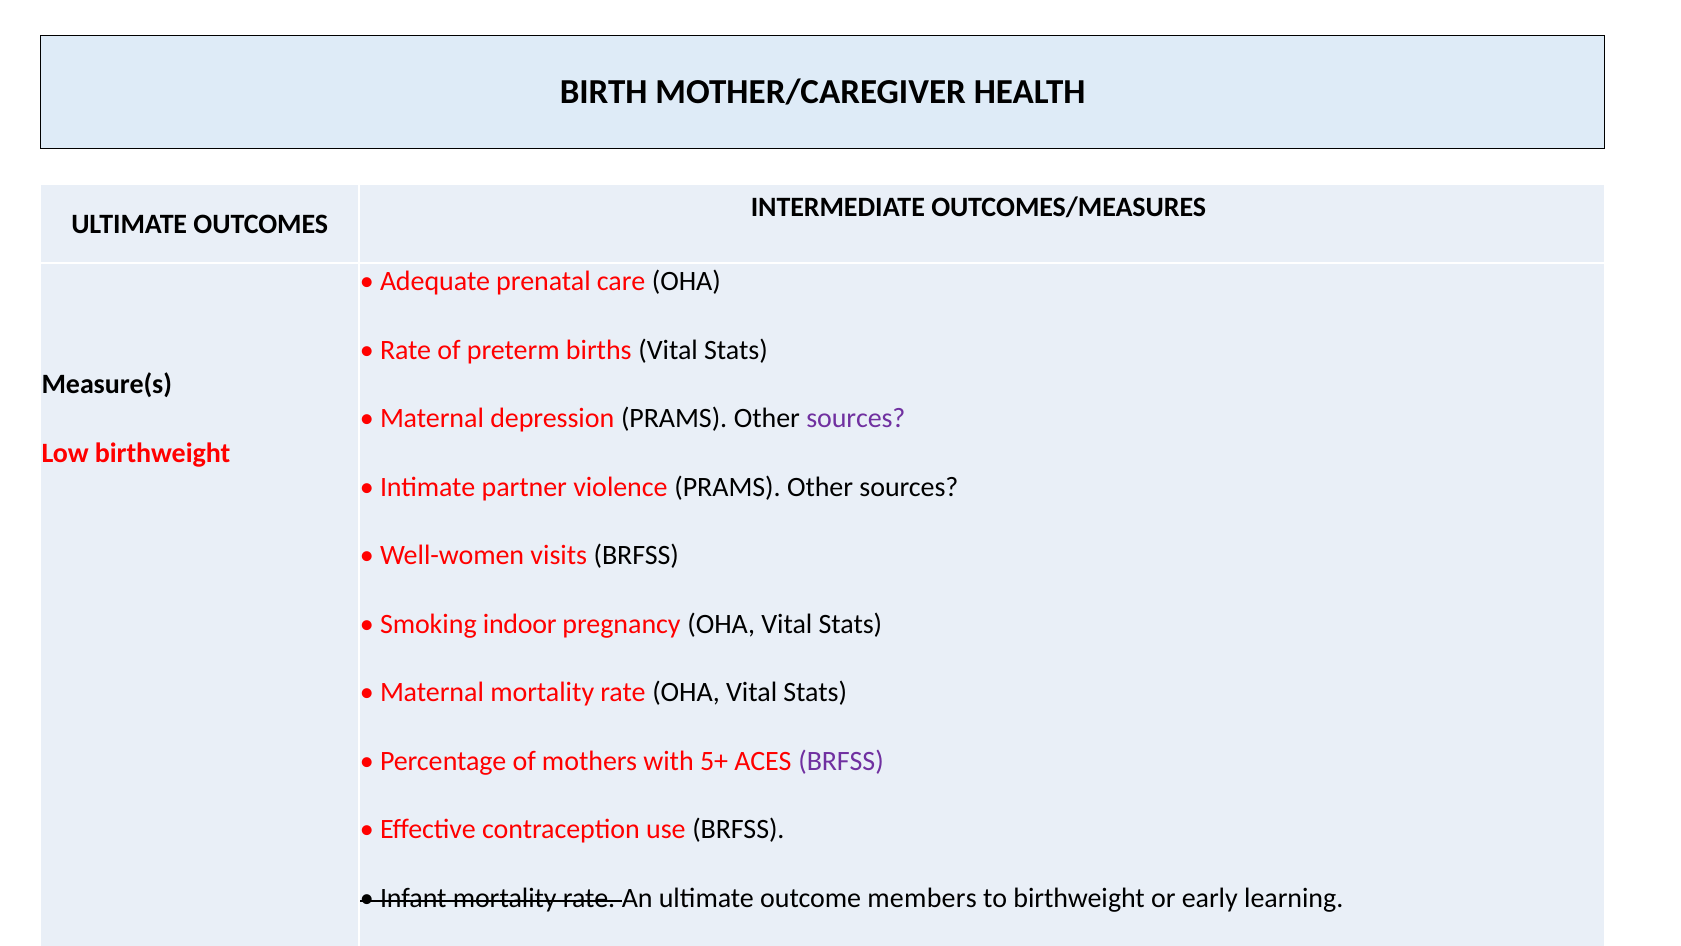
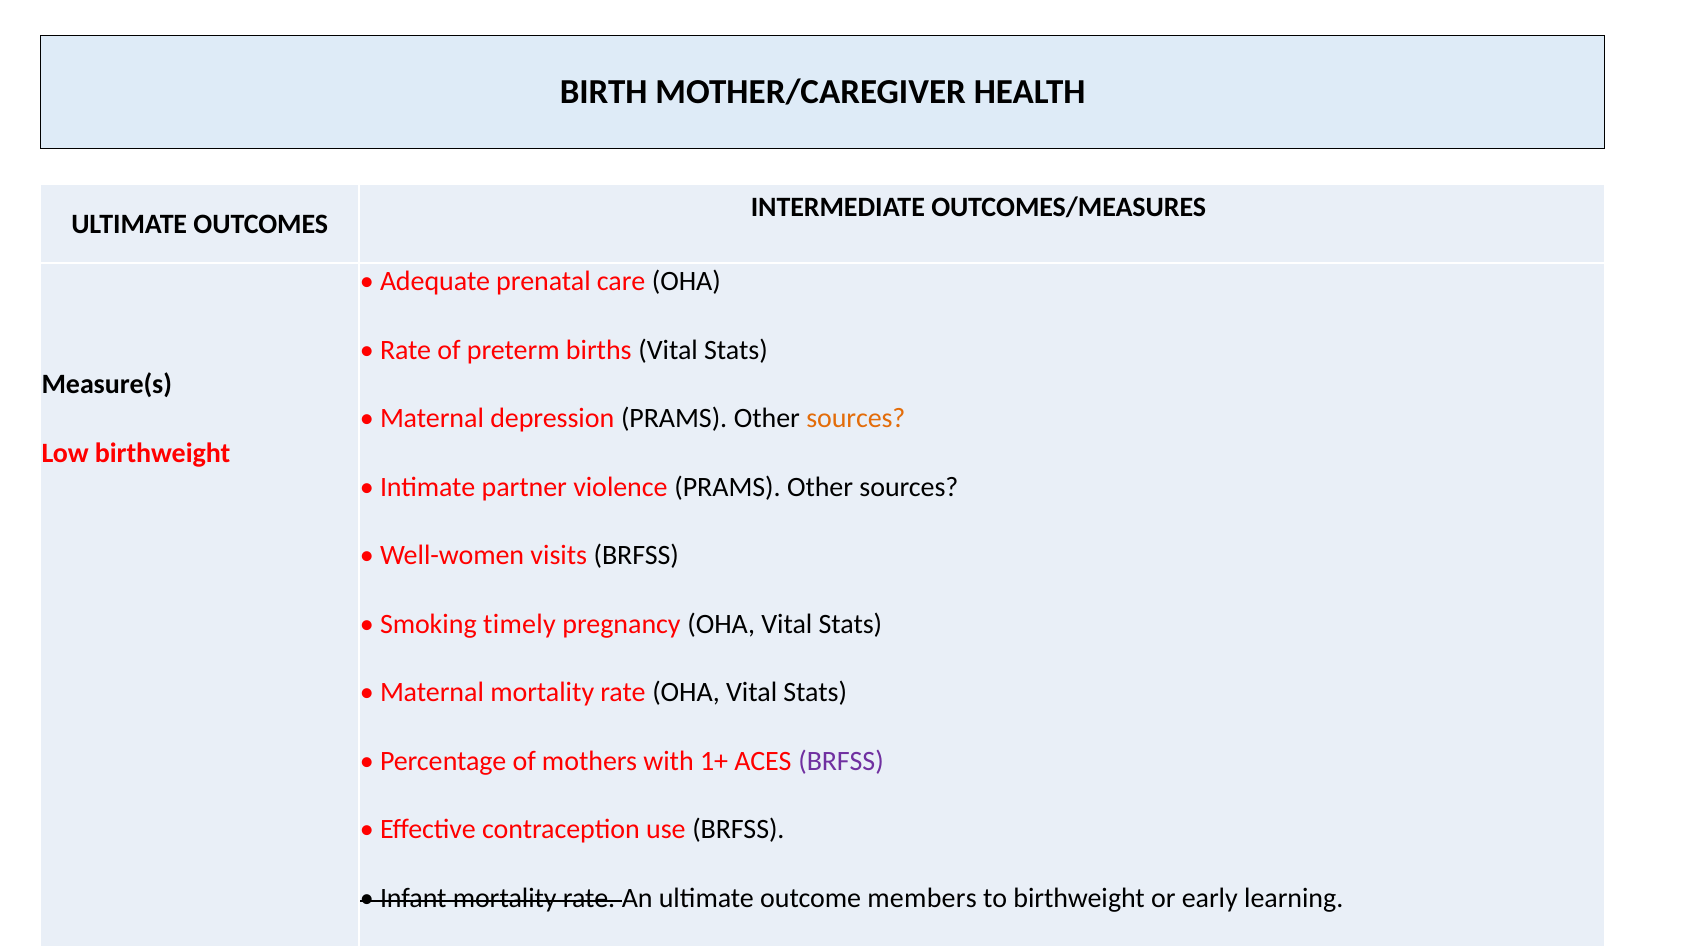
sources at (856, 418) colour: purple -> orange
indoor: indoor -> timely
5+: 5+ -> 1+
